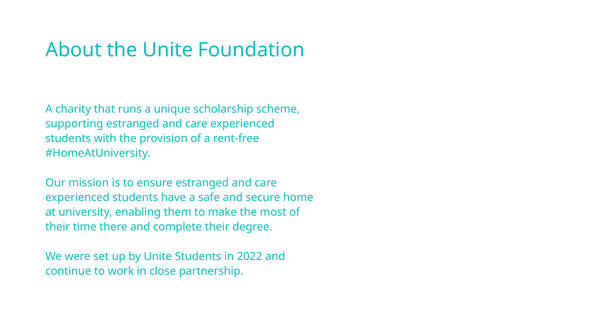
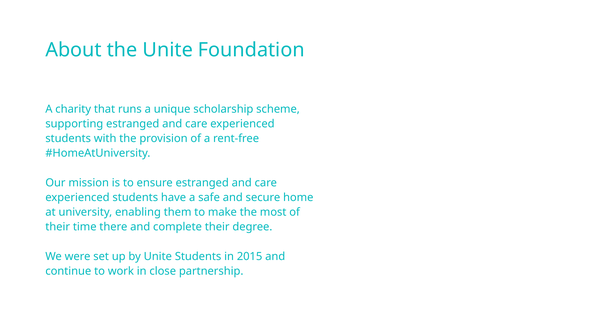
2022: 2022 -> 2015
